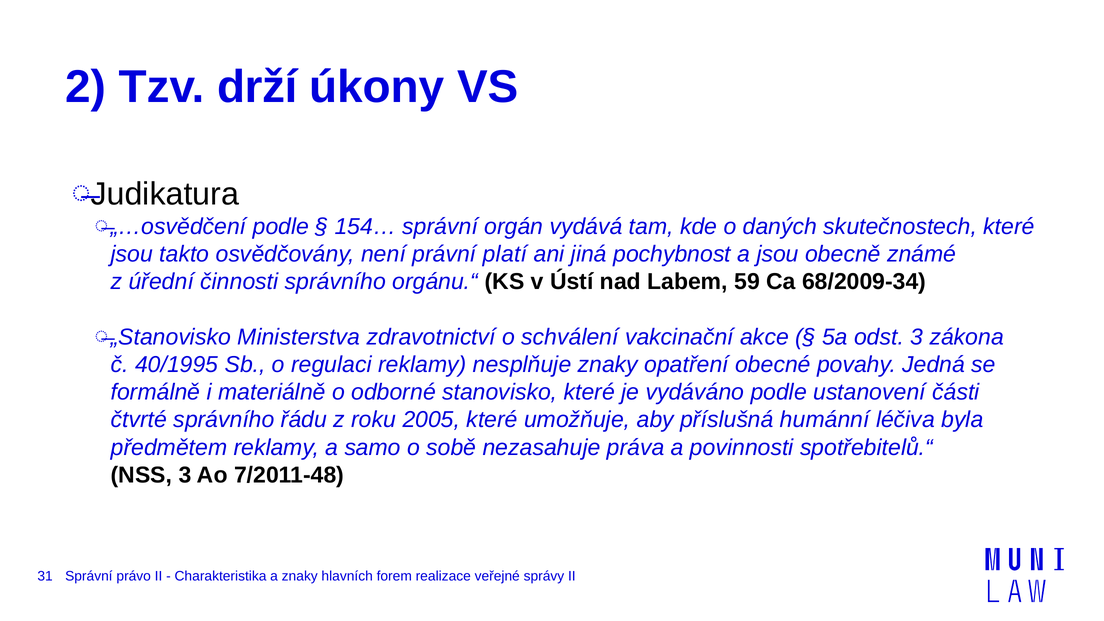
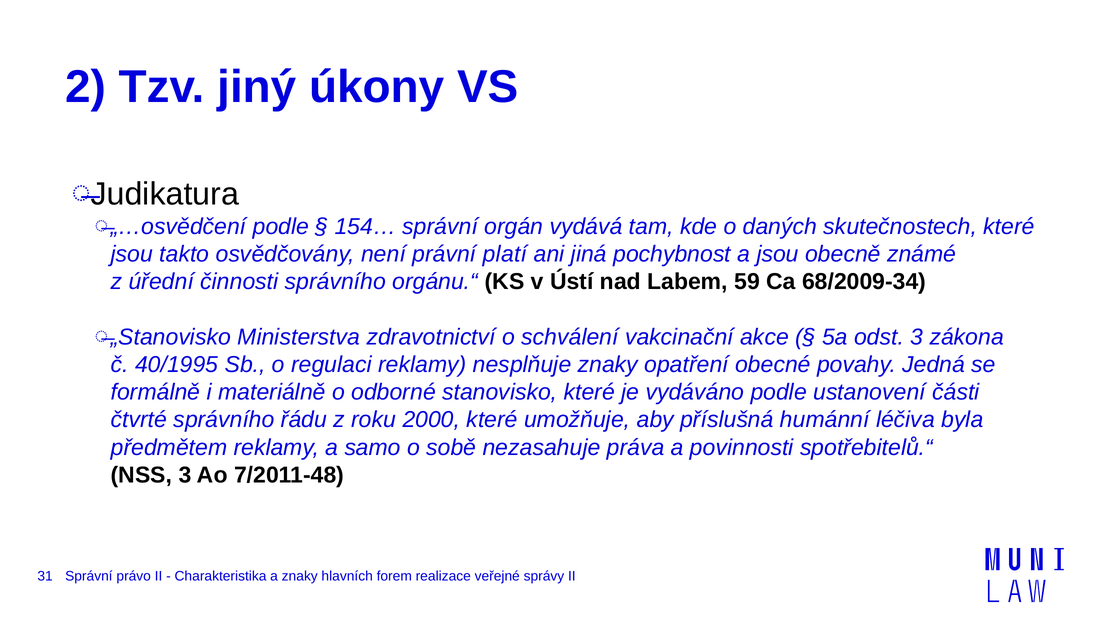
drží: drží -> jiný
2005: 2005 -> 2000
